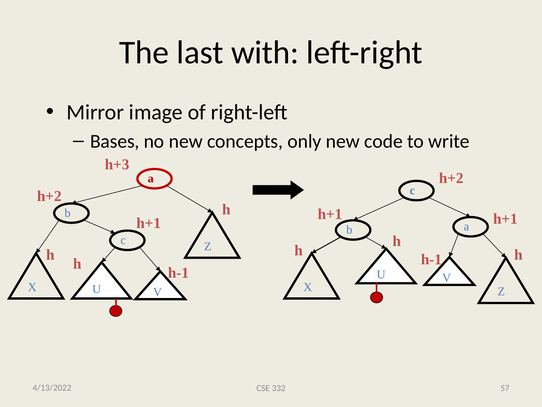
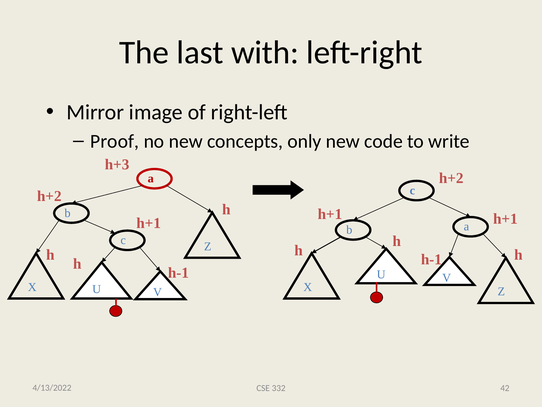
Bases: Bases -> Proof
57: 57 -> 42
